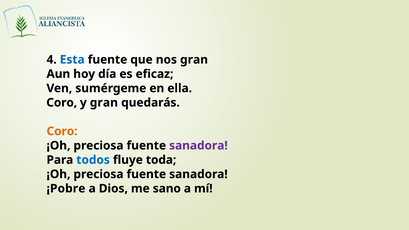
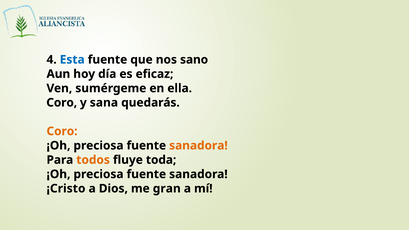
nos gran: gran -> sano
y gran: gran -> sana
sanadora at (198, 146) colour: purple -> orange
todos colour: blue -> orange
¡Pobre: ¡Pobre -> ¡Cristo
sano: sano -> gran
